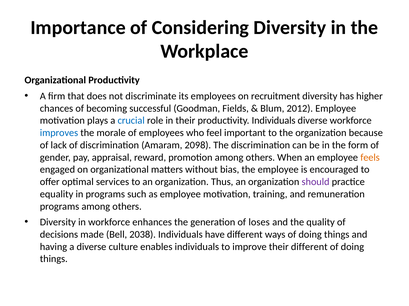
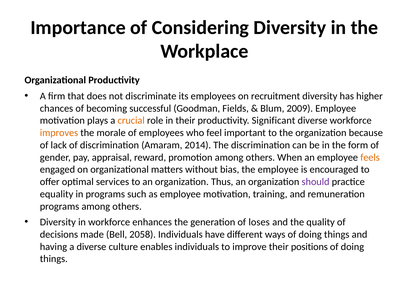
2012: 2012 -> 2009
crucial colour: blue -> orange
productivity Individuals: Individuals -> Significant
improves colour: blue -> orange
2098: 2098 -> 2014
2038: 2038 -> 2058
their different: different -> positions
